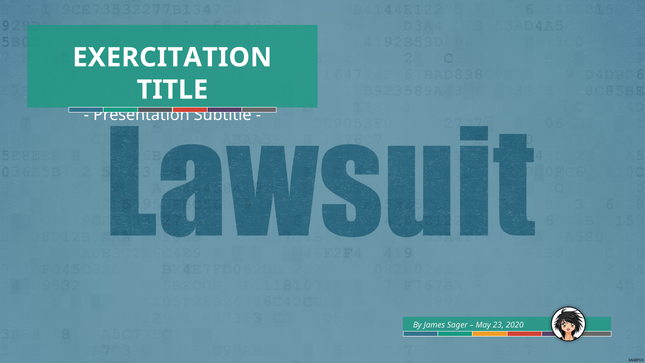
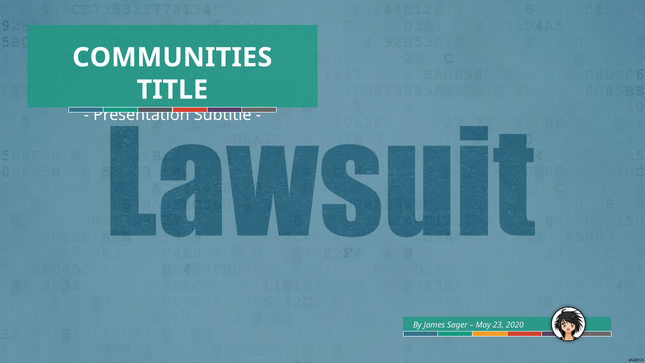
EXERCITATION: EXERCITATION -> COMMUNITIES
